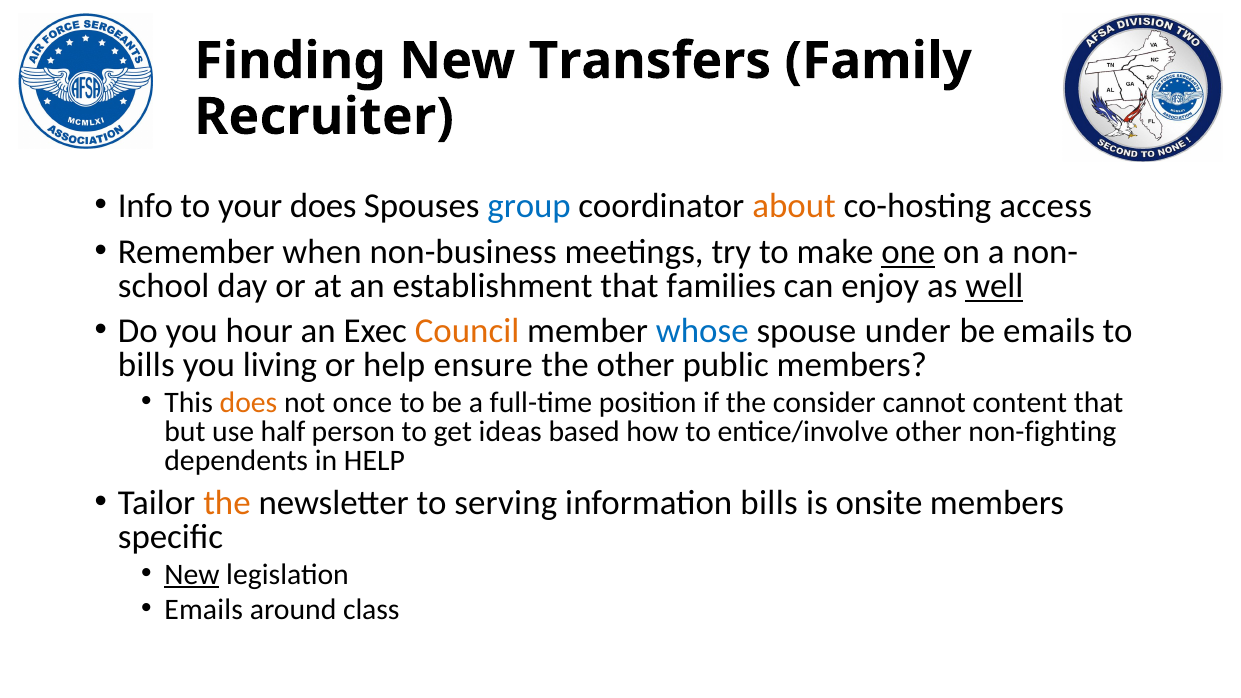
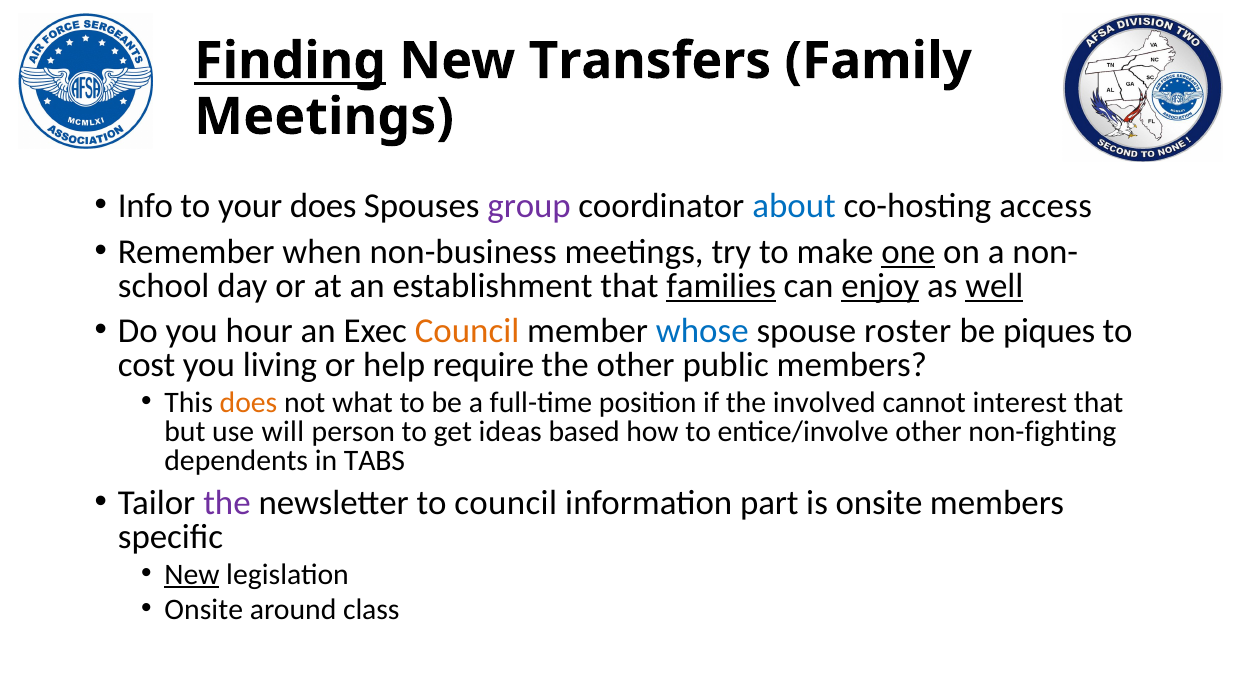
Finding underline: none -> present
Recruiter at (324, 117): Recruiter -> Meetings
group colour: blue -> purple
about colour: orange -> blue
families underline: none -> present
enjoy underline: none -> present
under: under -> roster
be emails: emails -> piques
bills at (146, 365): bills -> cost
ensure: ensure -> require
once: once -> what
consider: consider -> involved
content: content -> interest
half: half -> will
in HELP: HELP -> TABS
the at (227, 503) colour: orange -> purple
to serving: serving -> council
information bills: bills -> part
Emails at (204, 609): Emails -> Onsite
